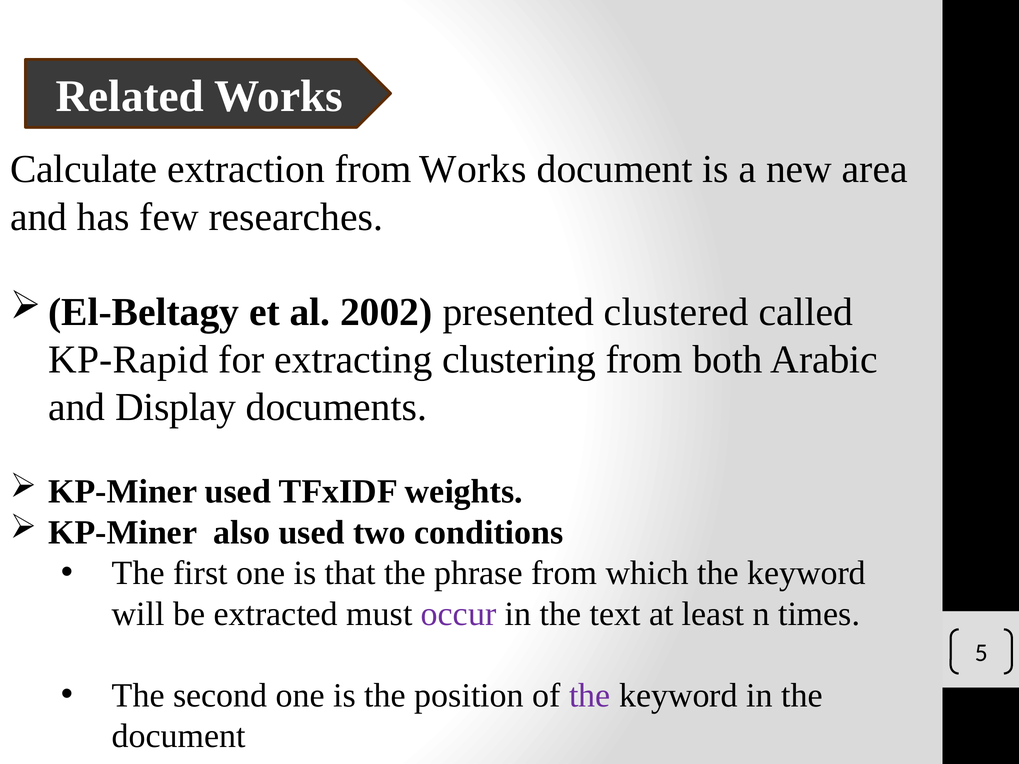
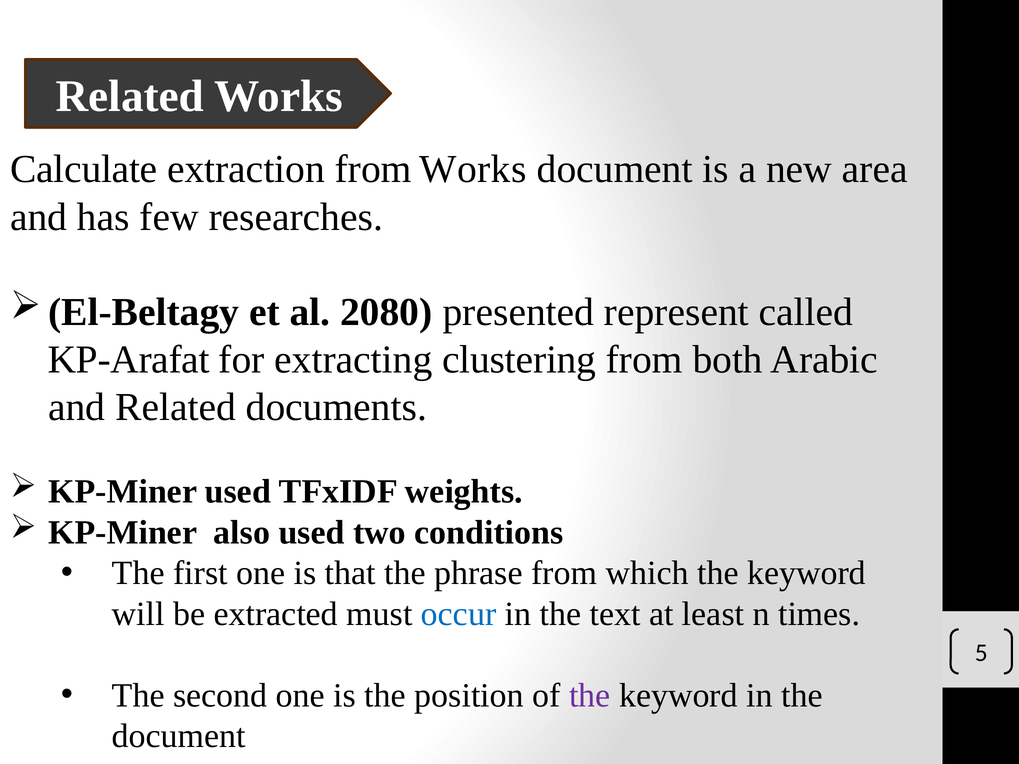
2002: 2002 -> 2080
clustered: clustered -> represent
KP-Rapid: KP-Rapid -> KP-Arafat
and Display: Display -> Related
occur colour: purple -> blue
